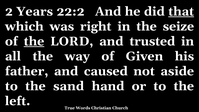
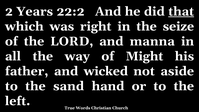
the at (34, 41) underline: present -> none
trusted: trusted -> manna
Given: Given -> Might
caused: caused -> wicked
